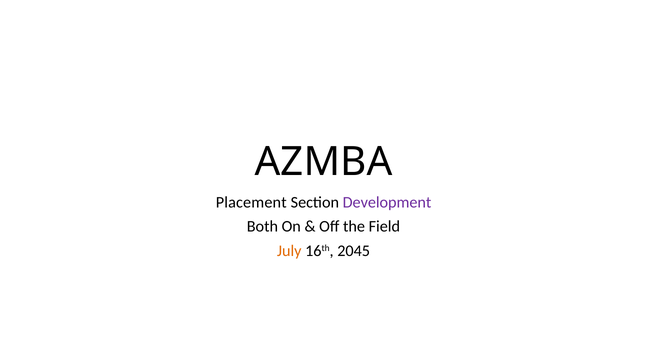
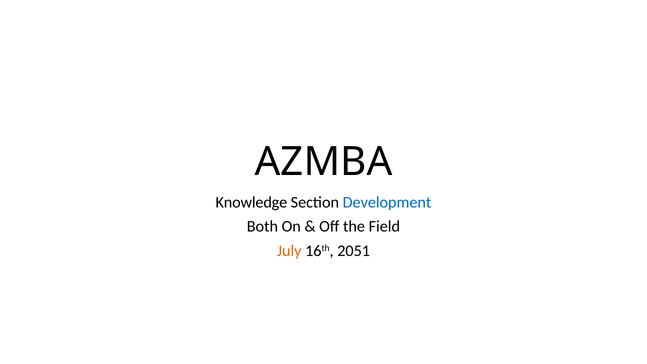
Placement: Placement -> Knowledge
Development colour: purple -> blue
2045: 2045 -> 2051
